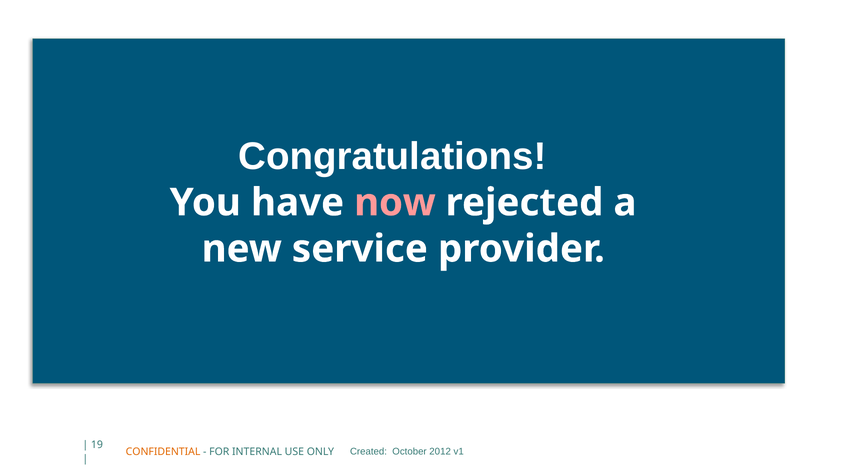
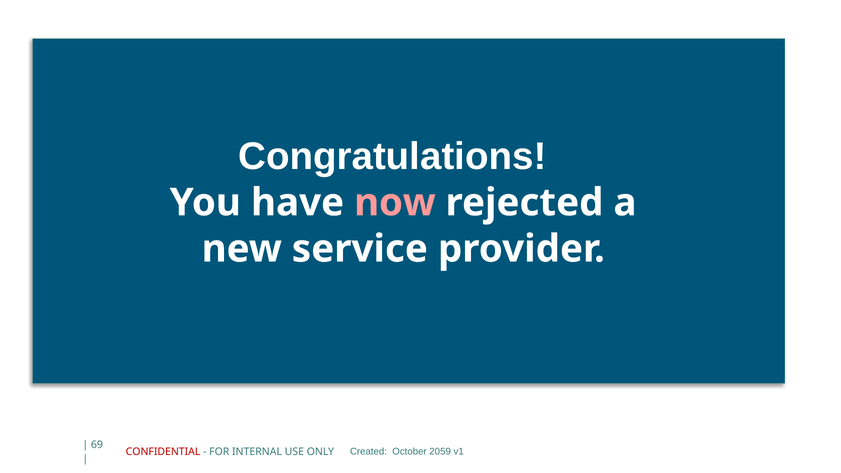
19: 19 -> 69
2012: 2012 -> 2059
CONFIDENTIAL colour: orange -> red
